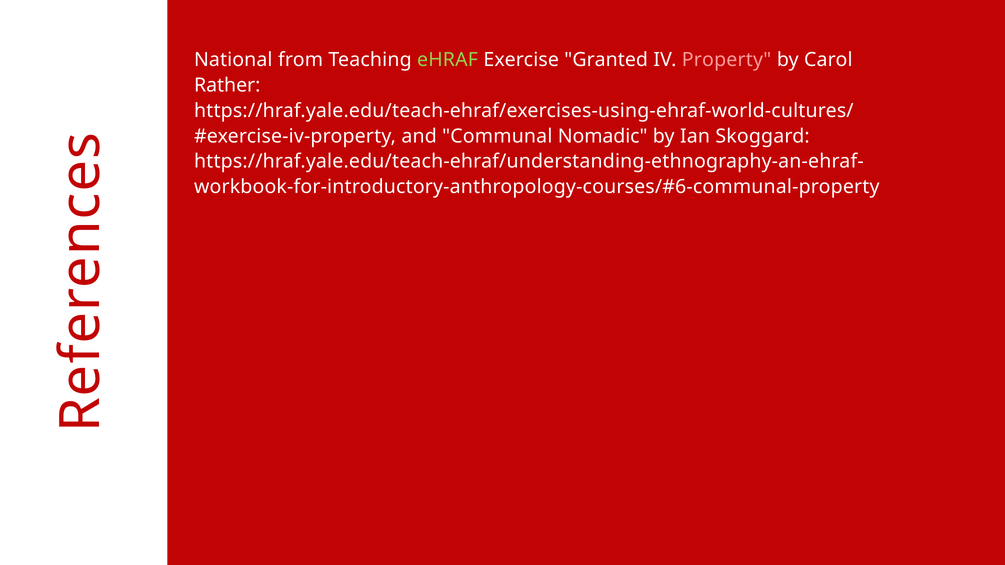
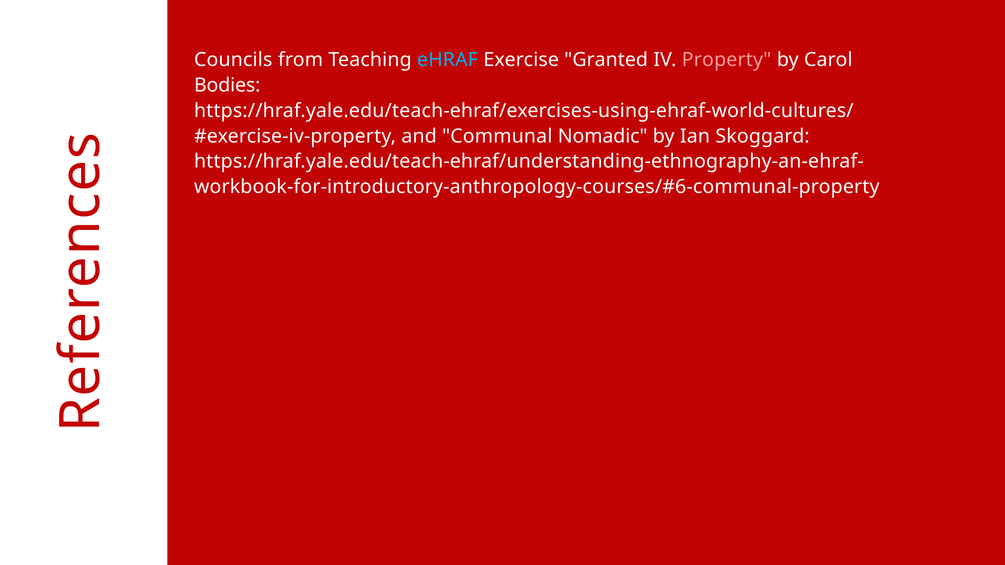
National: National -> Councils
eHRAF colour: light green -> light blue
Rather: Rather -> Bodies
